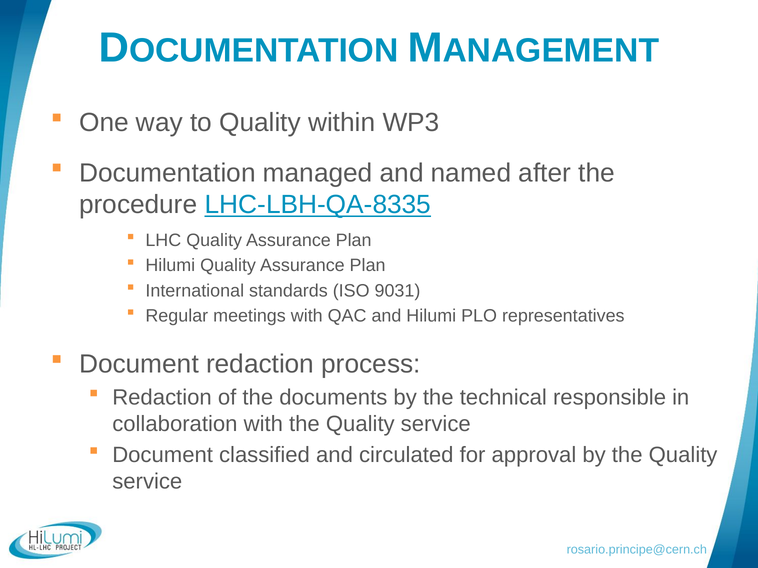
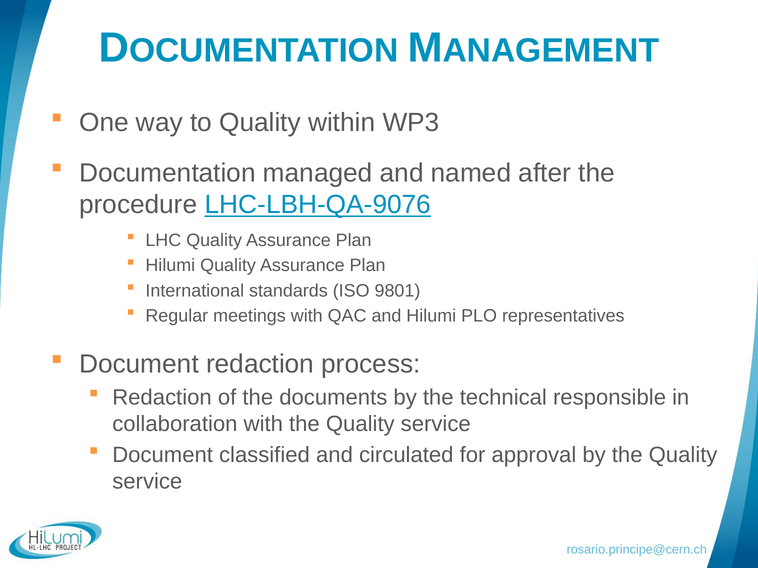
LHC-LBH-QA-8335: LHC-LBH-QA-8335 -> LHC-LBH-QA-9076
9031: 9031 -> 9801
